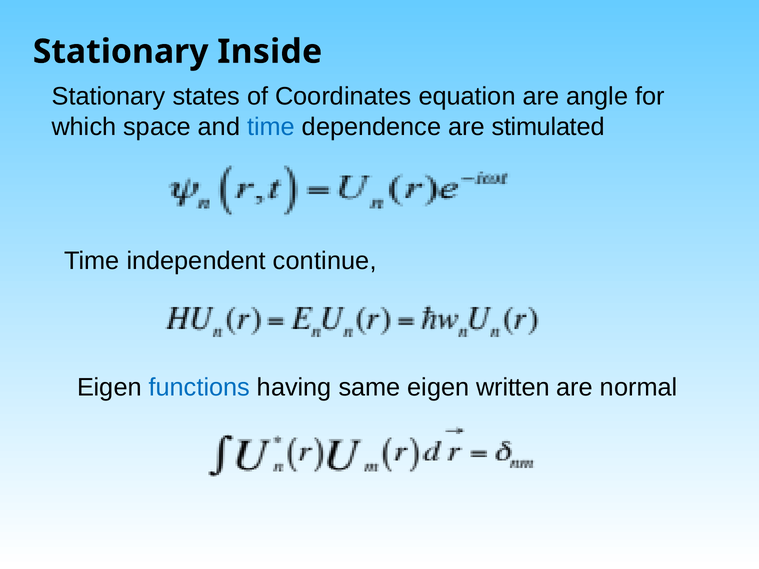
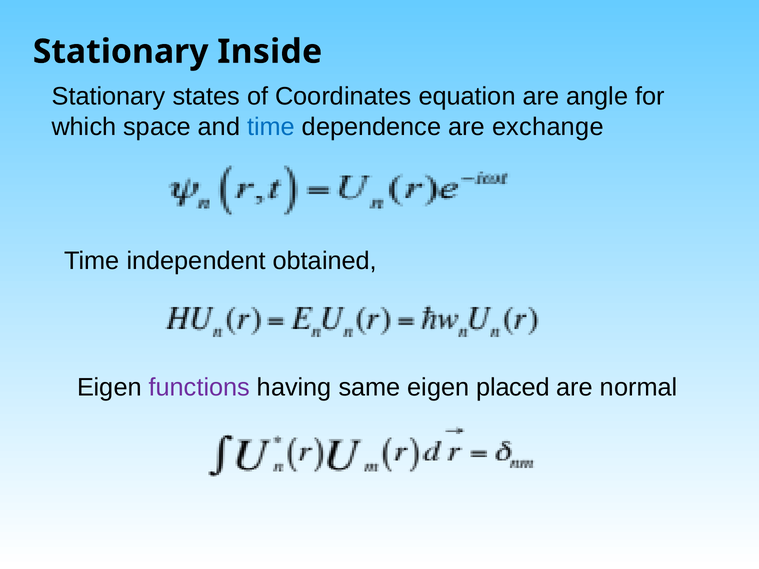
stimulated: stimulated -> exchange
continue: continue -> obtained
functions colour: blue -> purple
written: written -> placed
